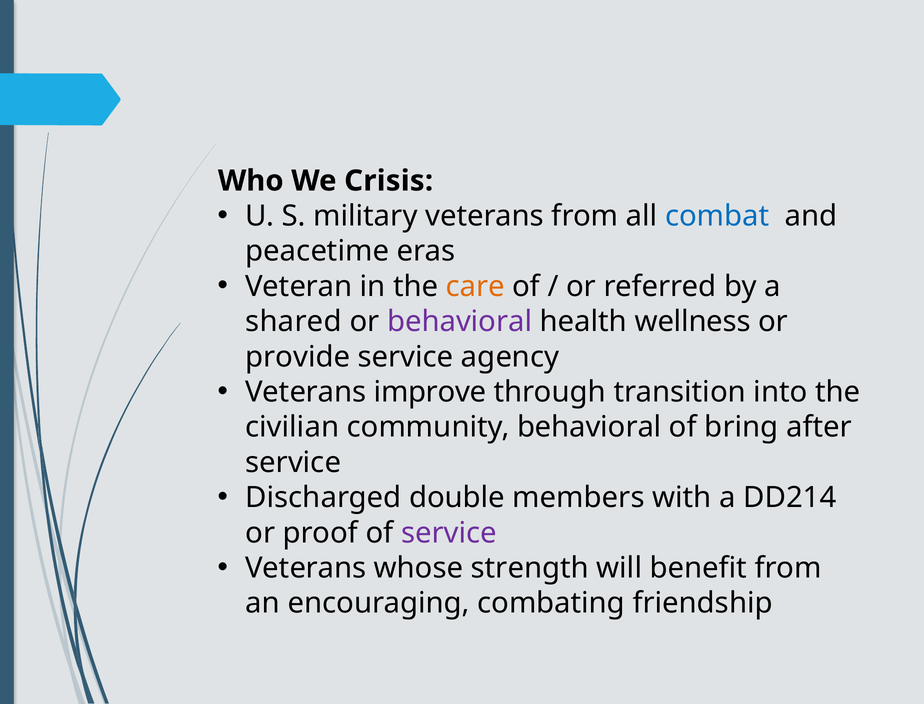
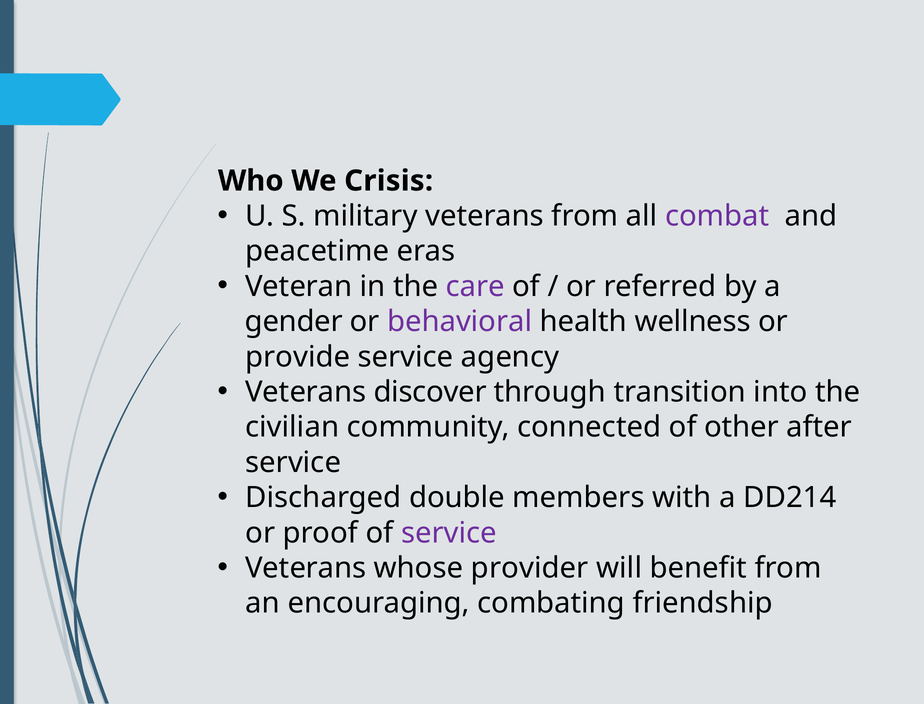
combat colour: blue -> purple
care colour: orange -> purple
shared: shared -> gender
improve: improve -> discover
community behavioral: behavioral -> connected
bring: bring -> other
strength: strength -> provider
